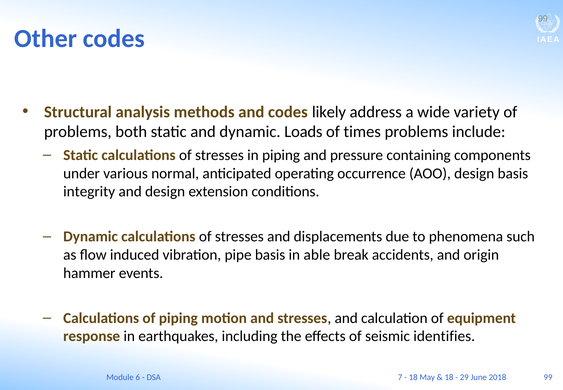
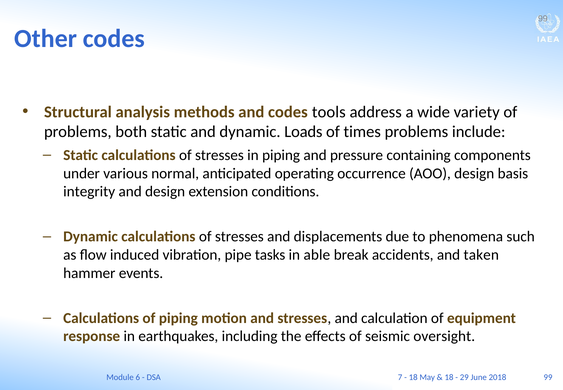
likely: likely -> tools
pipe basis: basis -> tasks
origin: origin -> taken
identifies: identifies -> oversight
